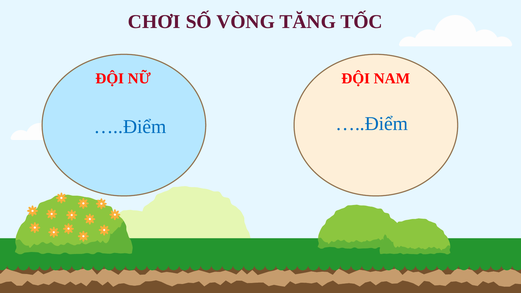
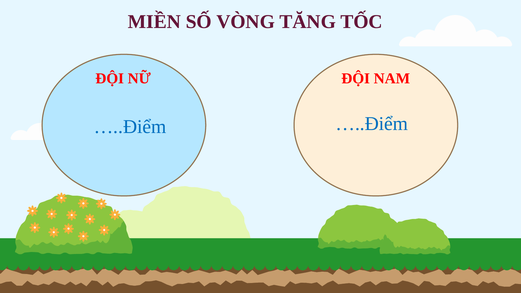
CHƠI: CHƠI -> MIỀN
